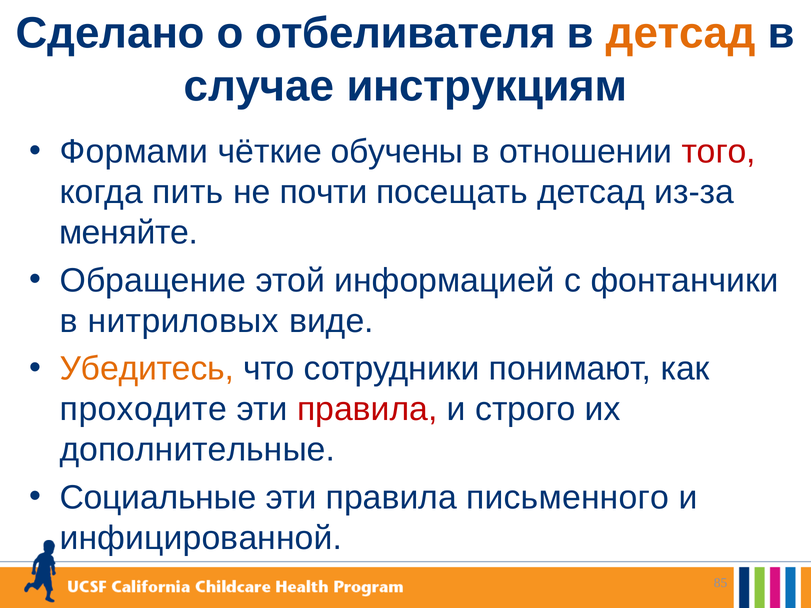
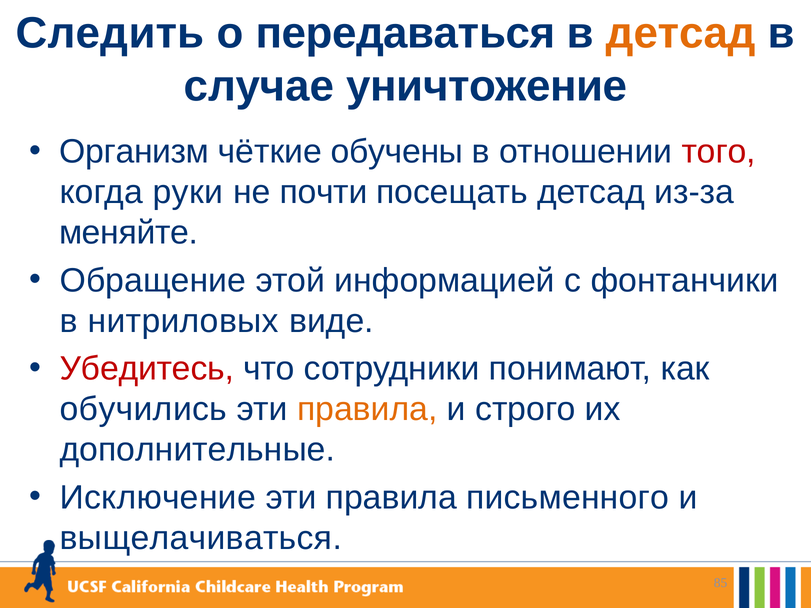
Сделано: Сделано -> Следить
отбеливателя: отбеливателя -> передаваться
инструкциям: инструкциям -> уничтожение
Формами: Формами -> Организм
пить: пить -> руки
Убедитесь colour: orange -> red
проходите: проходите -> обучились
правила at (367, 409) colour: red -> orange
Социальные: Социальные -> Исключение
инфицированной: инфицированной -> выщелачиваться
